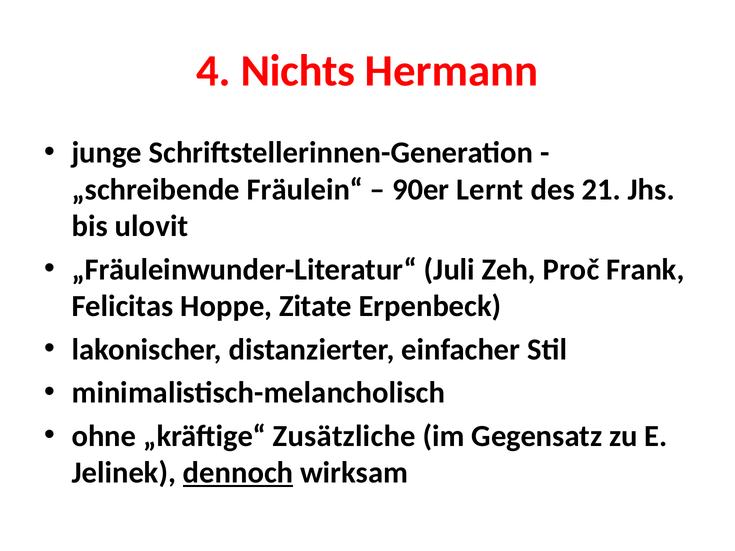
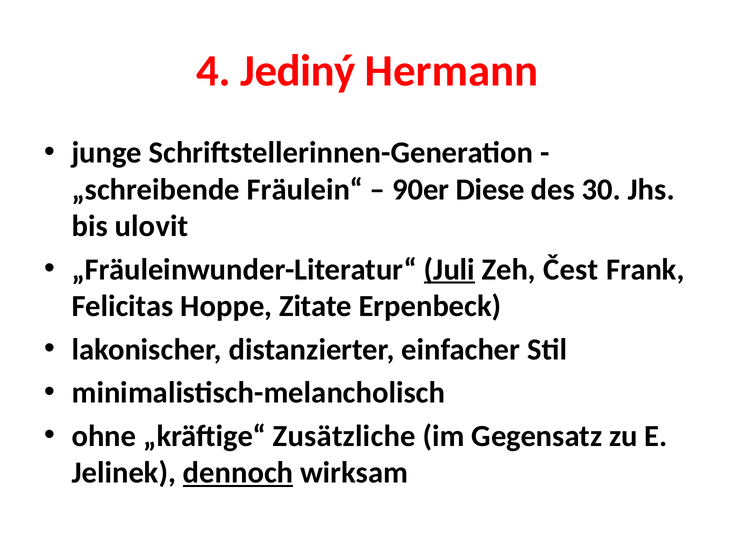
Nichts: Nichts -> Jediný
Lernt: Lernt -> Diese
21: 21 -> 30
Juli underline: none -> present
Proč: Proč -> Čest
